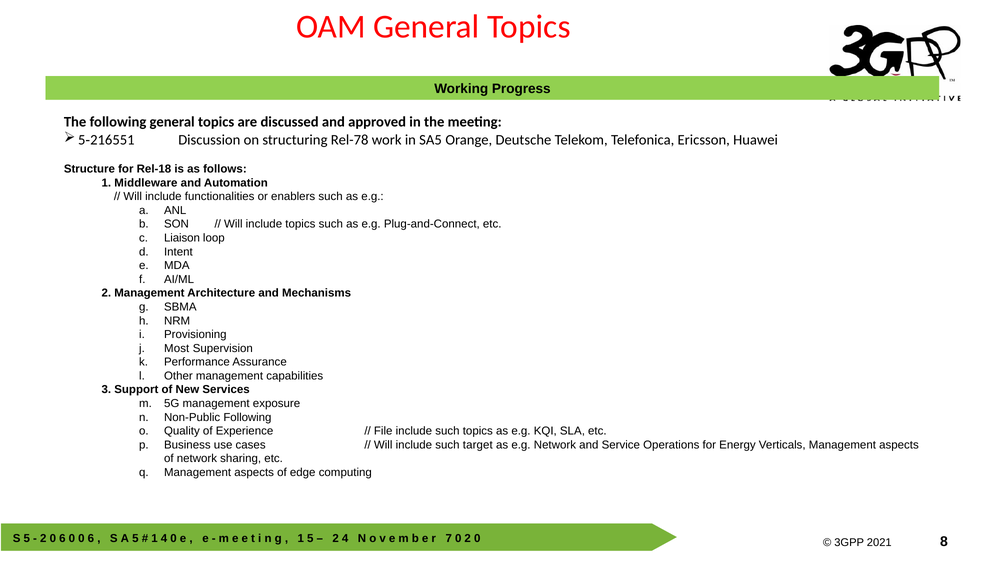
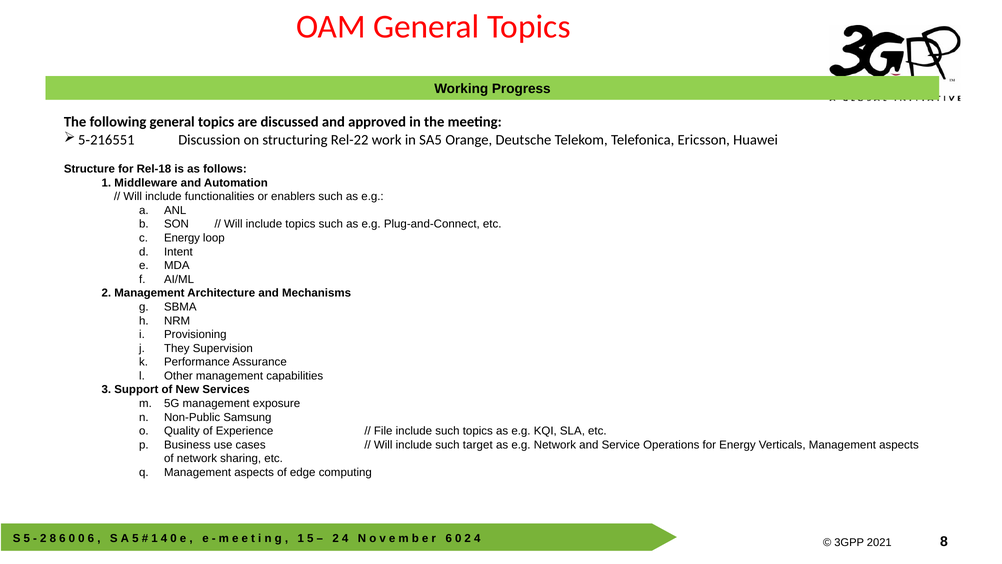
Rel-78: Rel-78 -> Rel-22
Liaison at (182, 238): Liaison -> Energy
Most: Most -> They
Non-Public Following: Following -> Samsung
0 at (53, 538): 0 -> 8
7 at (449, 538): 7 -> 6
0 at (477, 538): 0 -> 4
